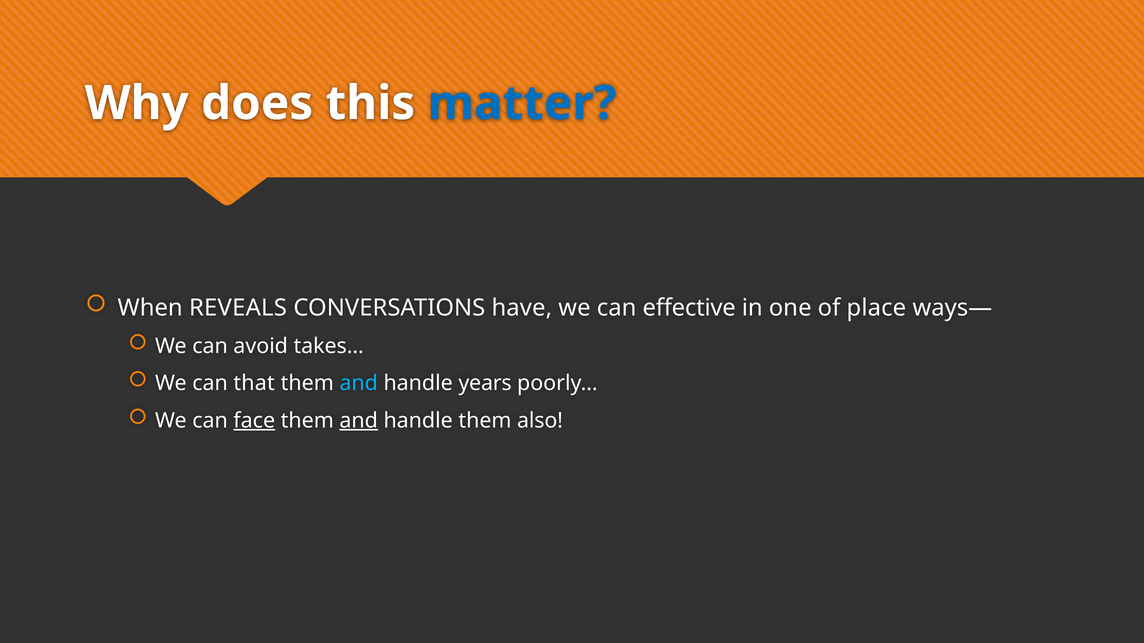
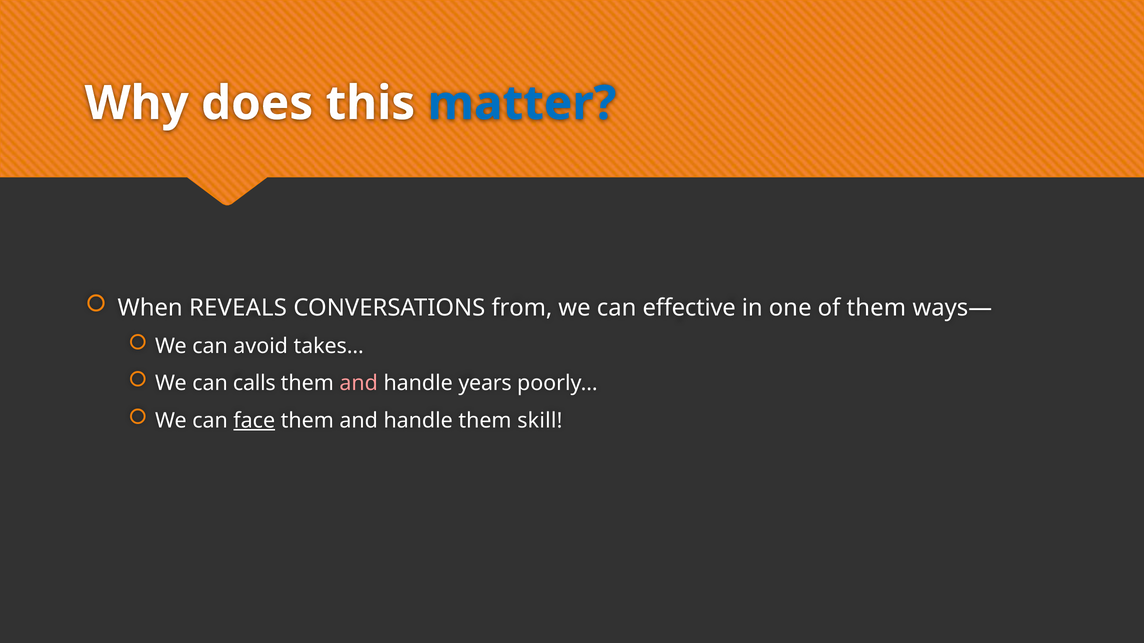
have: have -> from
of place: place -> them
that: that -> calls
and at (359, 384) colour: light blue -> pink
and at (359, 421) underline: present -> none
also: also -> skill
